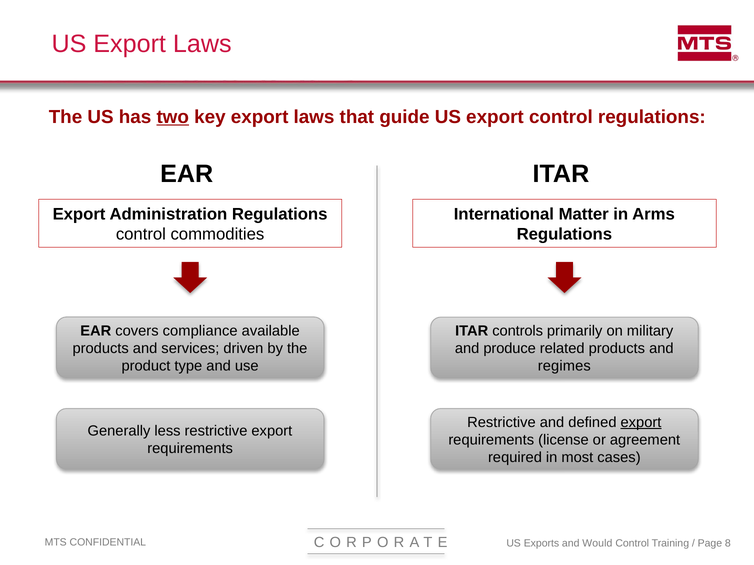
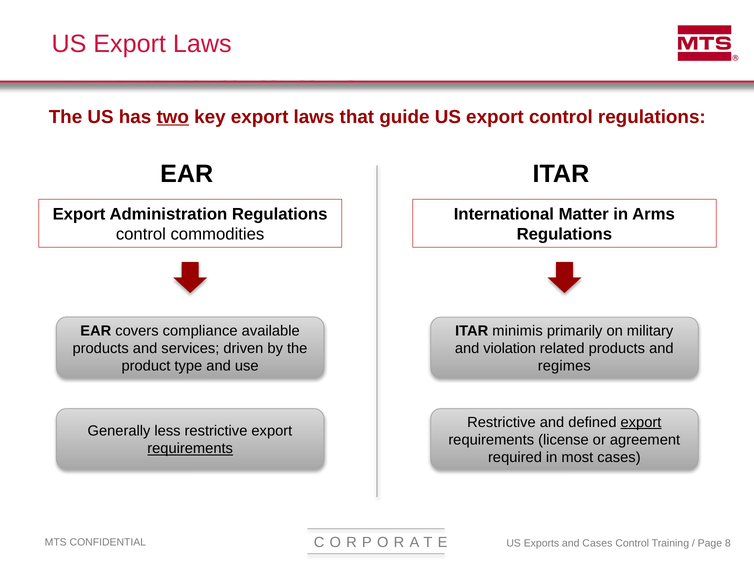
controls: controls -> minimis
produce: produce -> violation
requirements at (190, 449) underline: none -> present
and Would: Would -> Cases
